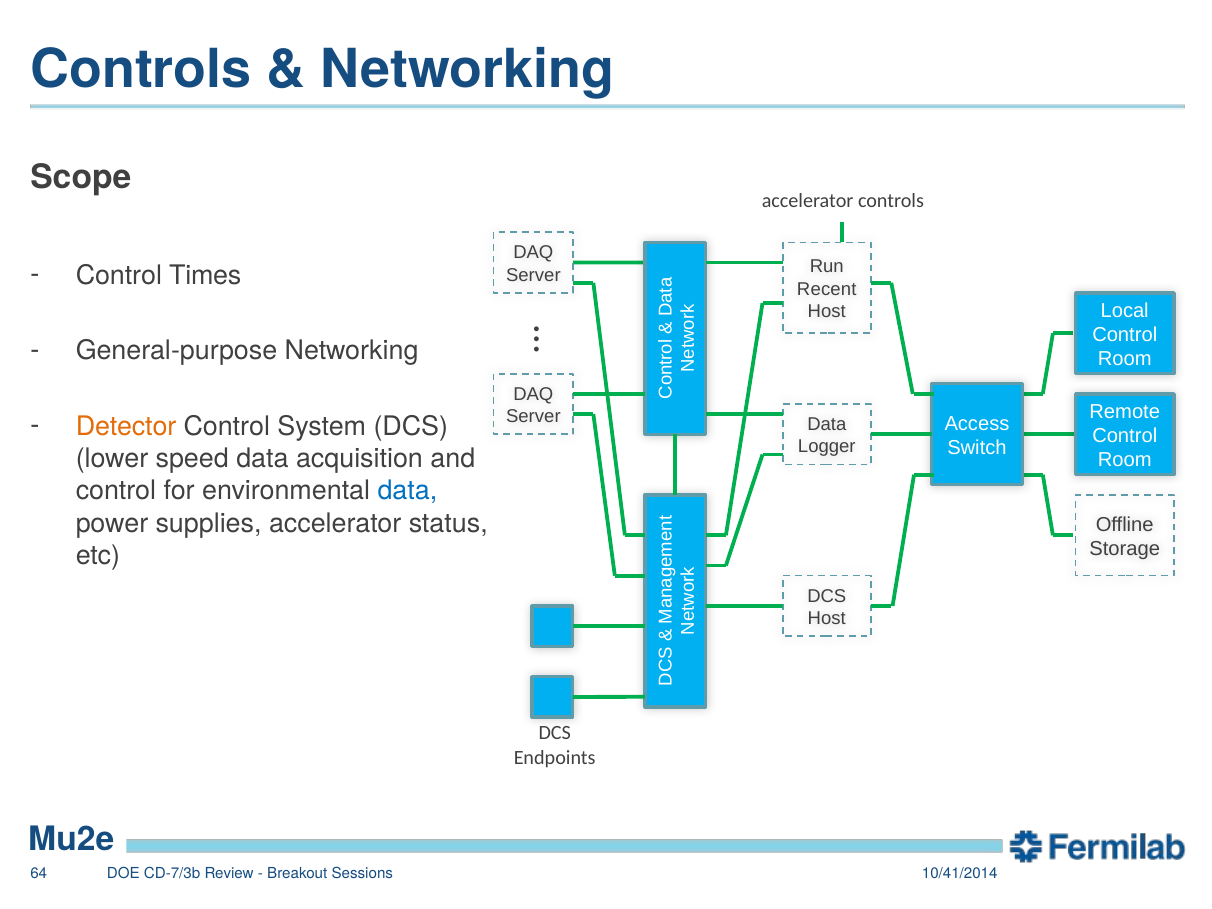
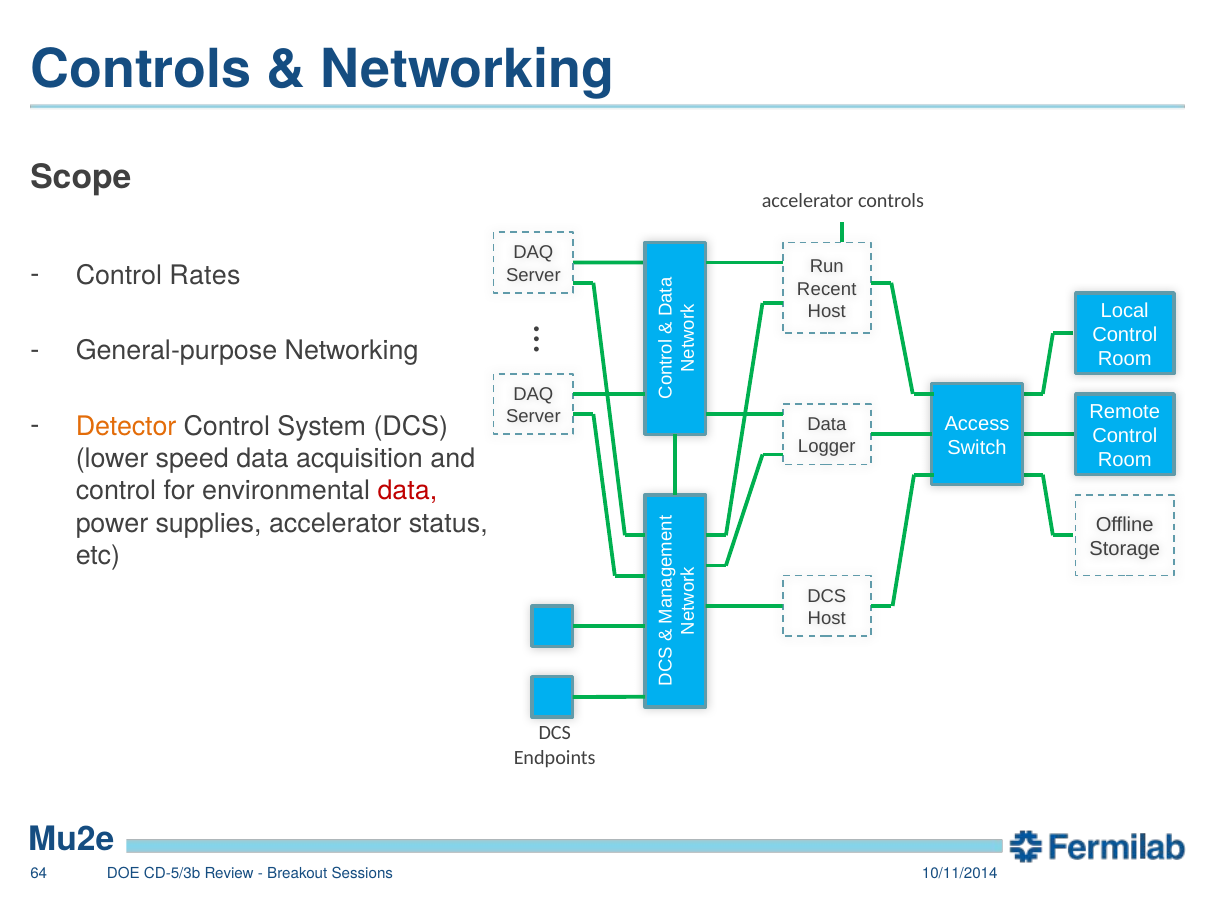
Times: Times -> Rates
data at (407, 491) colour: blue -> red
CD-7/3b: CD-7/3b -> CD-5/3b
10/41/2014: 10/41/2014 -> 10/11/2014
